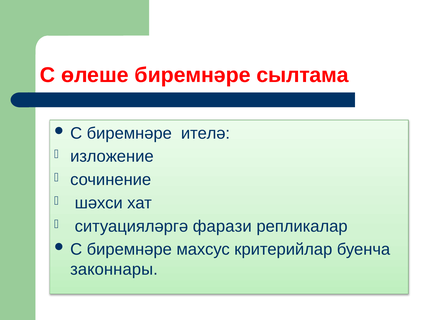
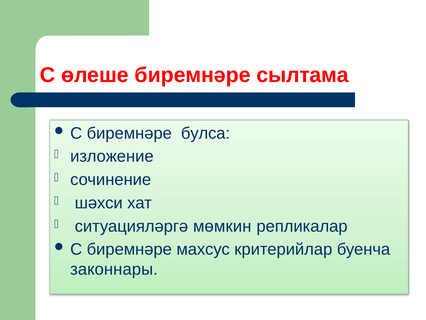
ителә: ителә -> булса
фарази: фарази -> мөмкин
